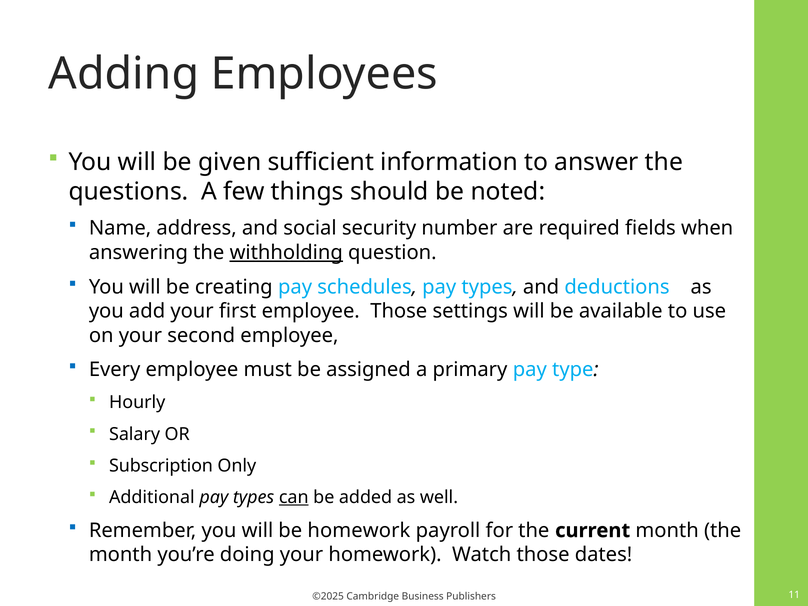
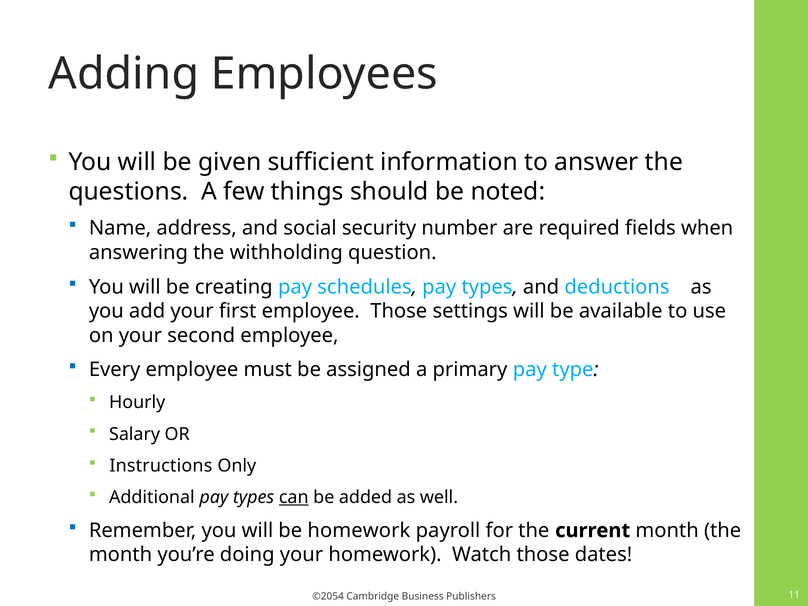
withholding underline: present -> none
Subscription: Subscription -> Instructions
©2025: ©2025 -> ©2054
